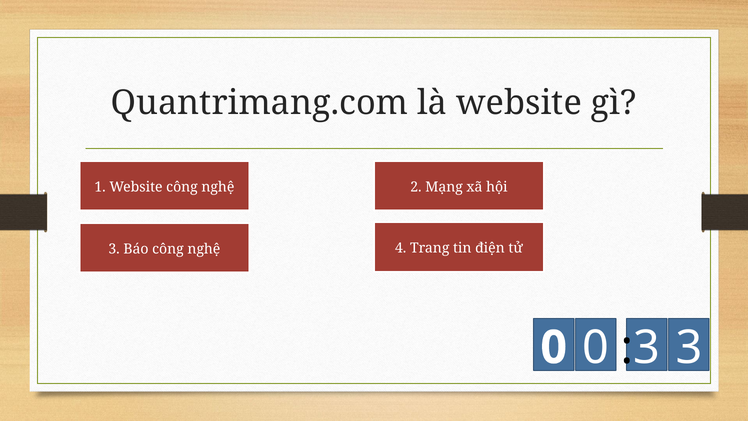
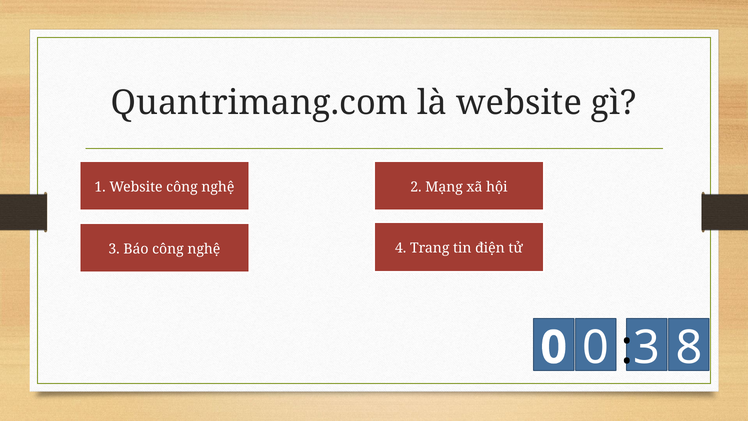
0 3: 3 -> 8
